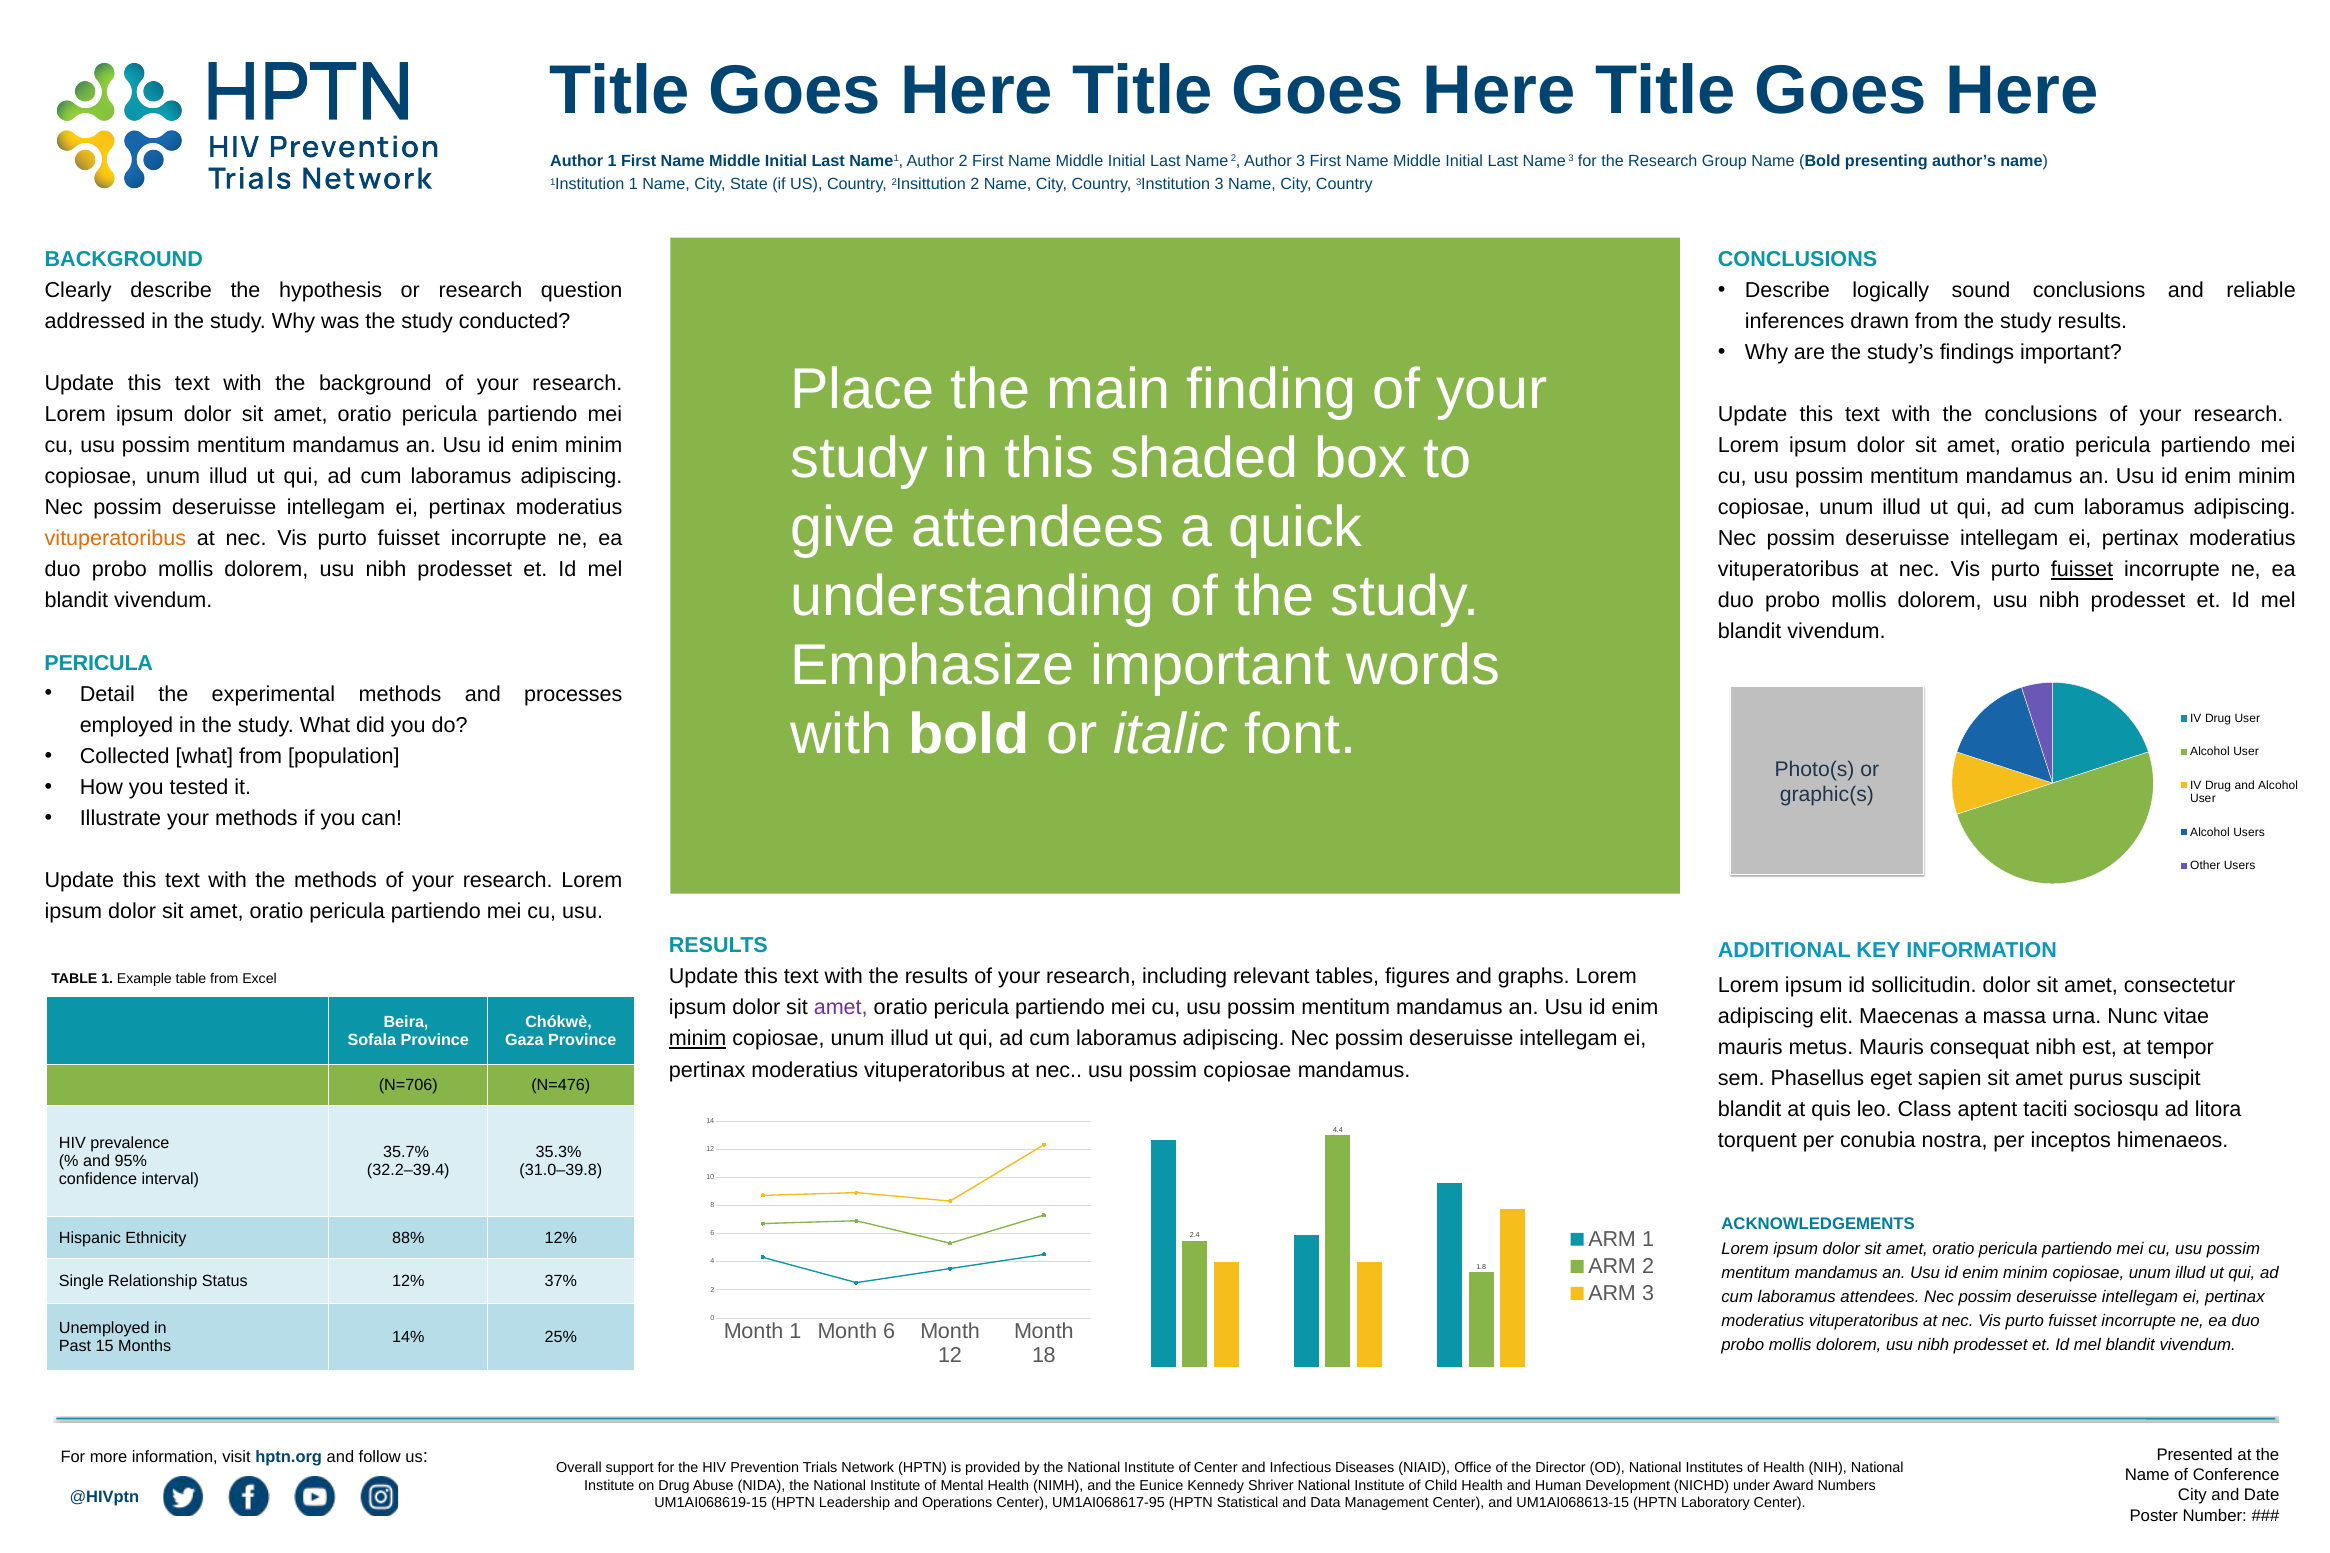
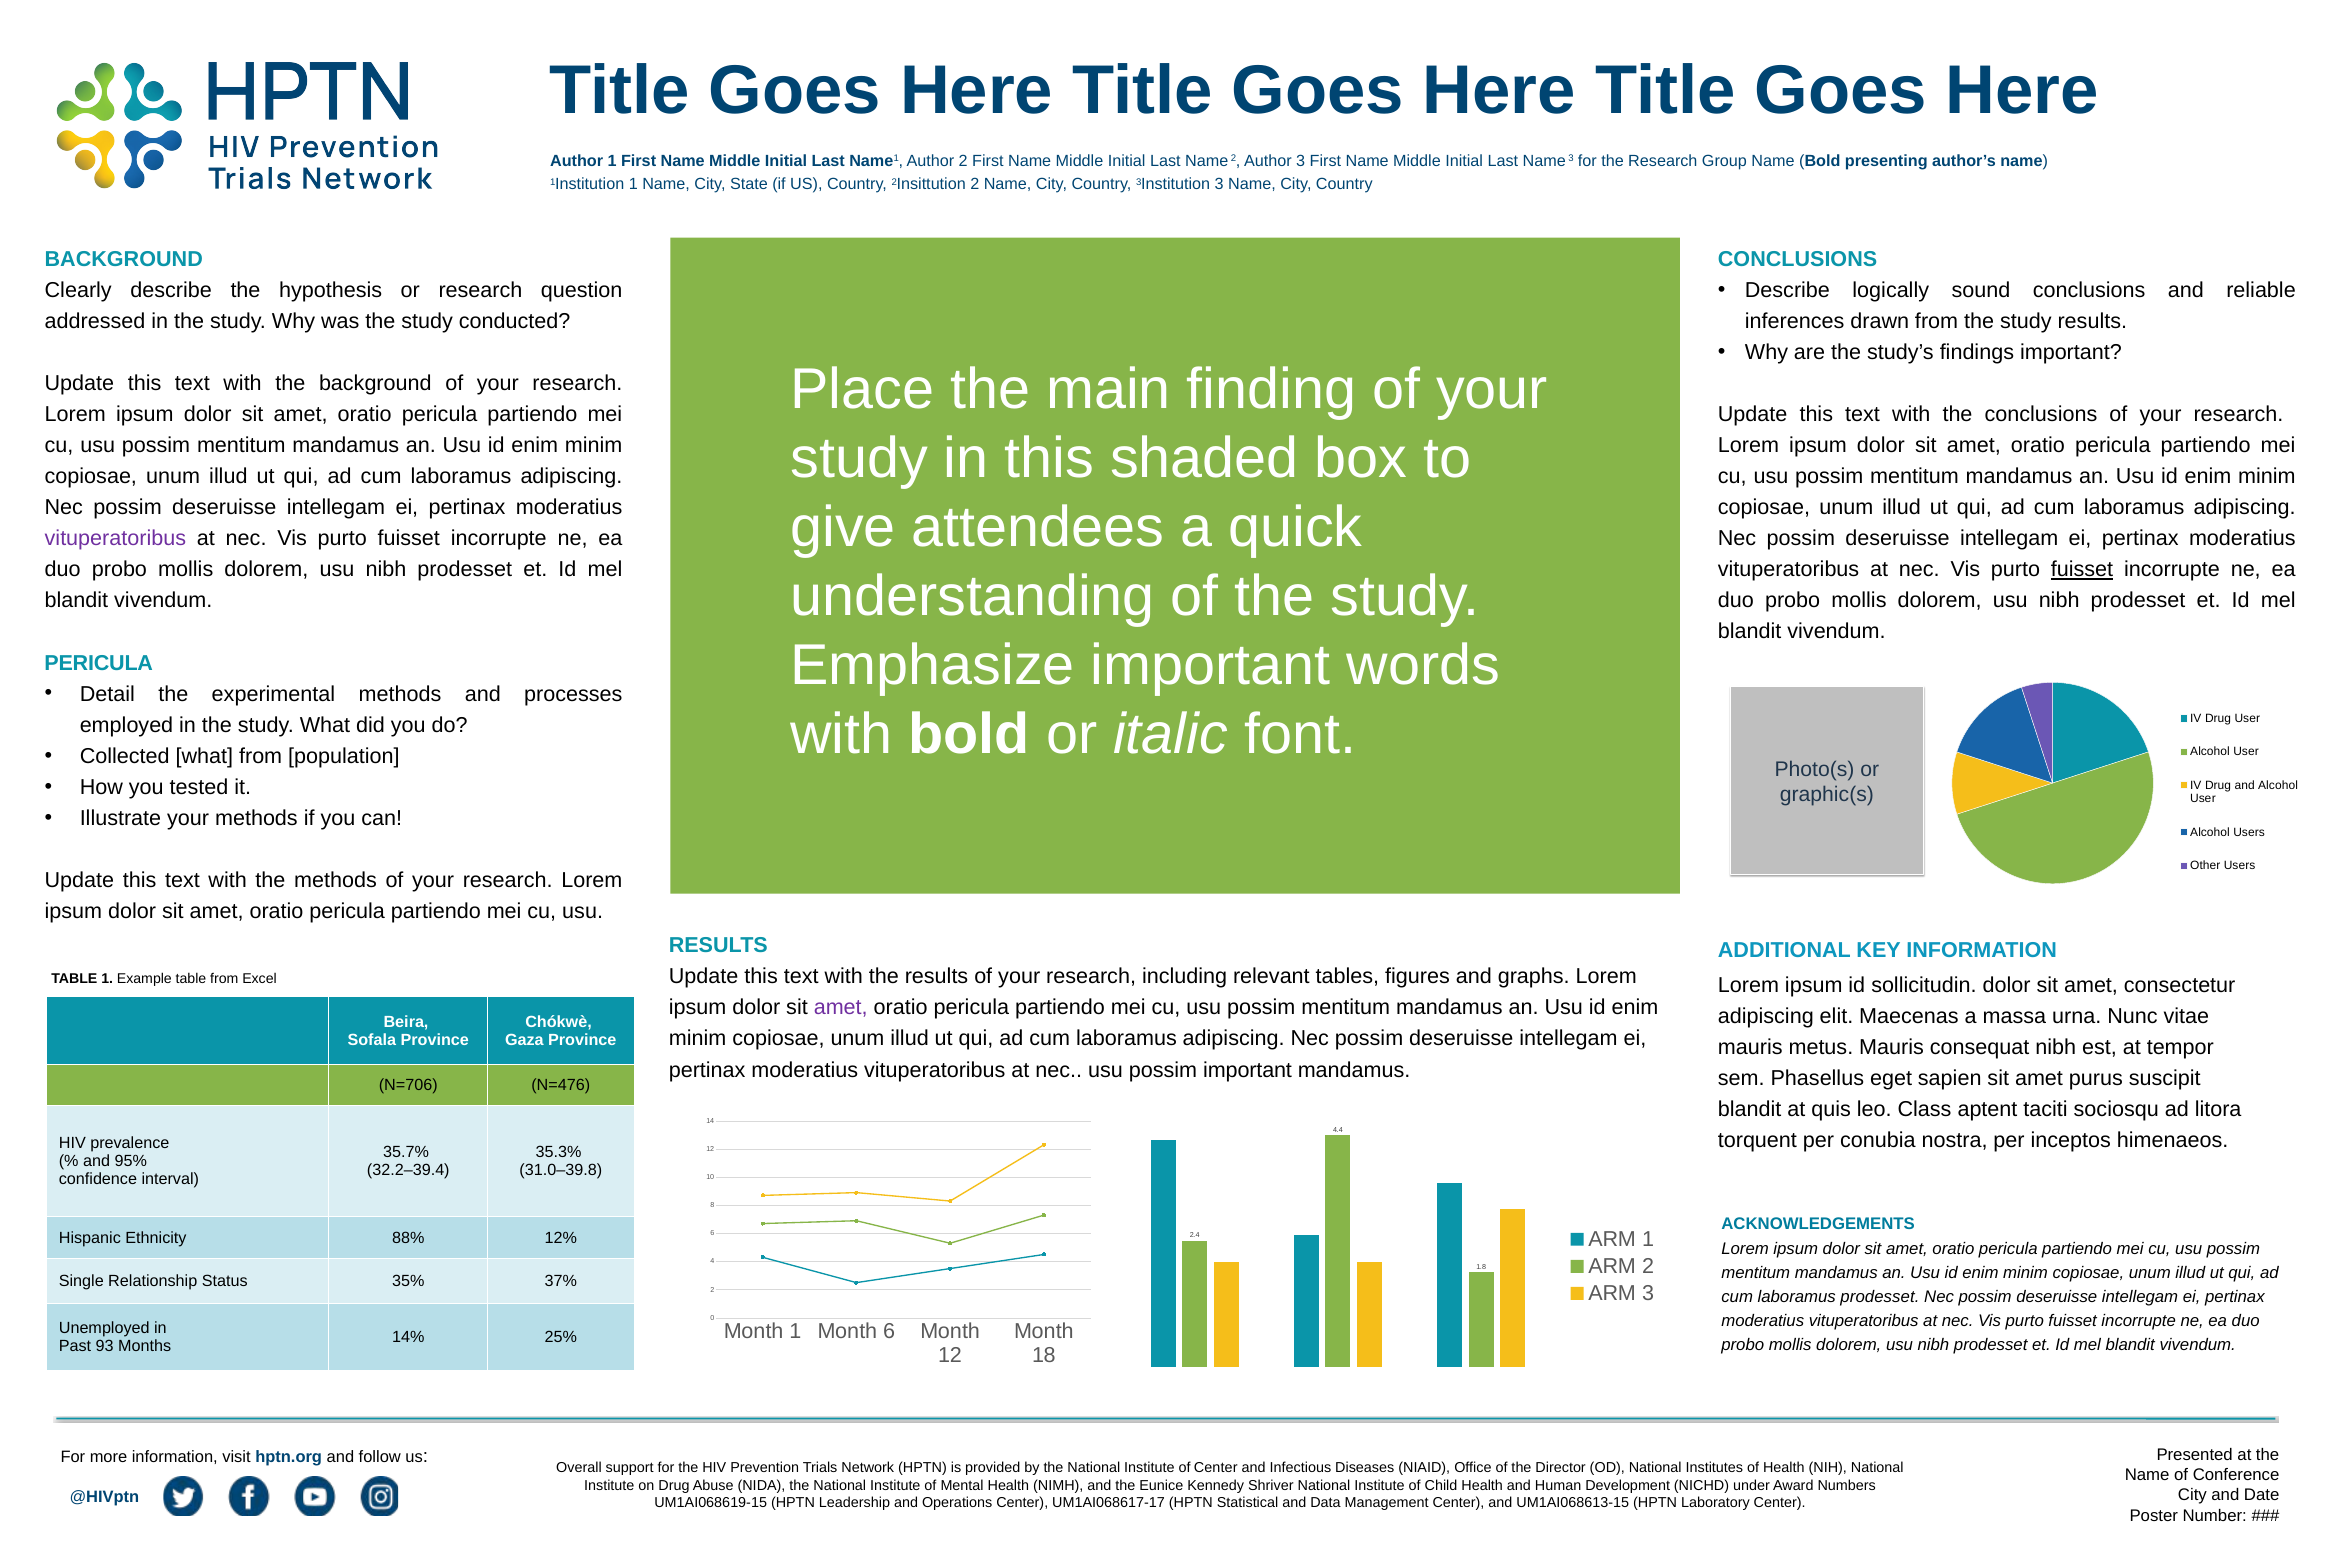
vituperatoribus at (115, 539) colour: orange -> purple
minim at (698, 1039) underline: present -> none
possim copiosae: copiosae -> important
Status 12%: 12% -> 35%
laboramus attendees: attendees -> prodesset
15: 15 -> 93
UM1AI068617-95: UM1AI068617-95 -> UM1AI068617-17
